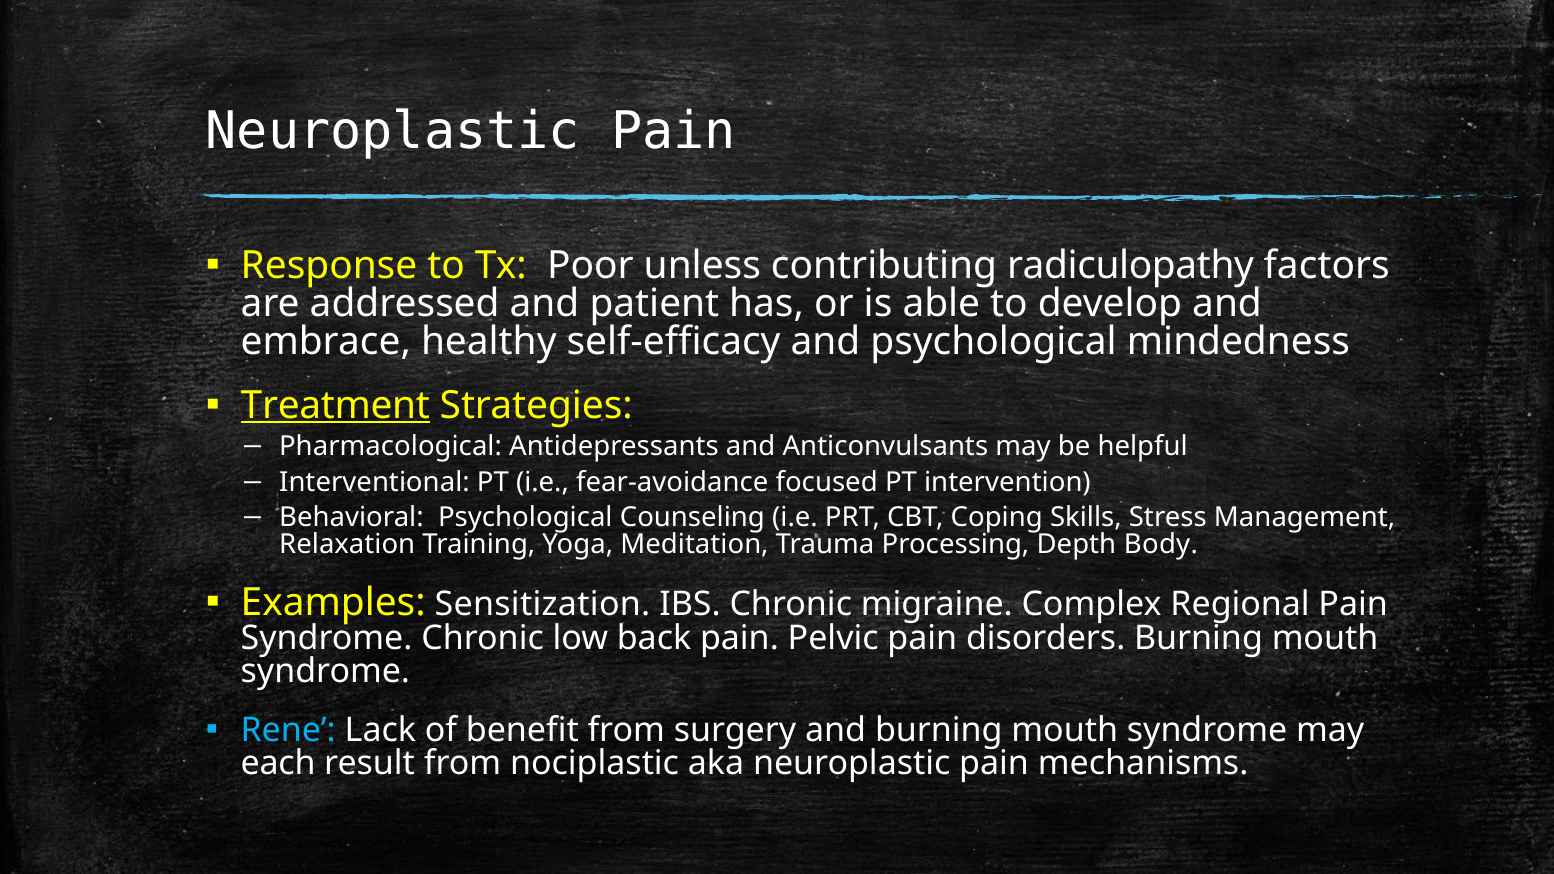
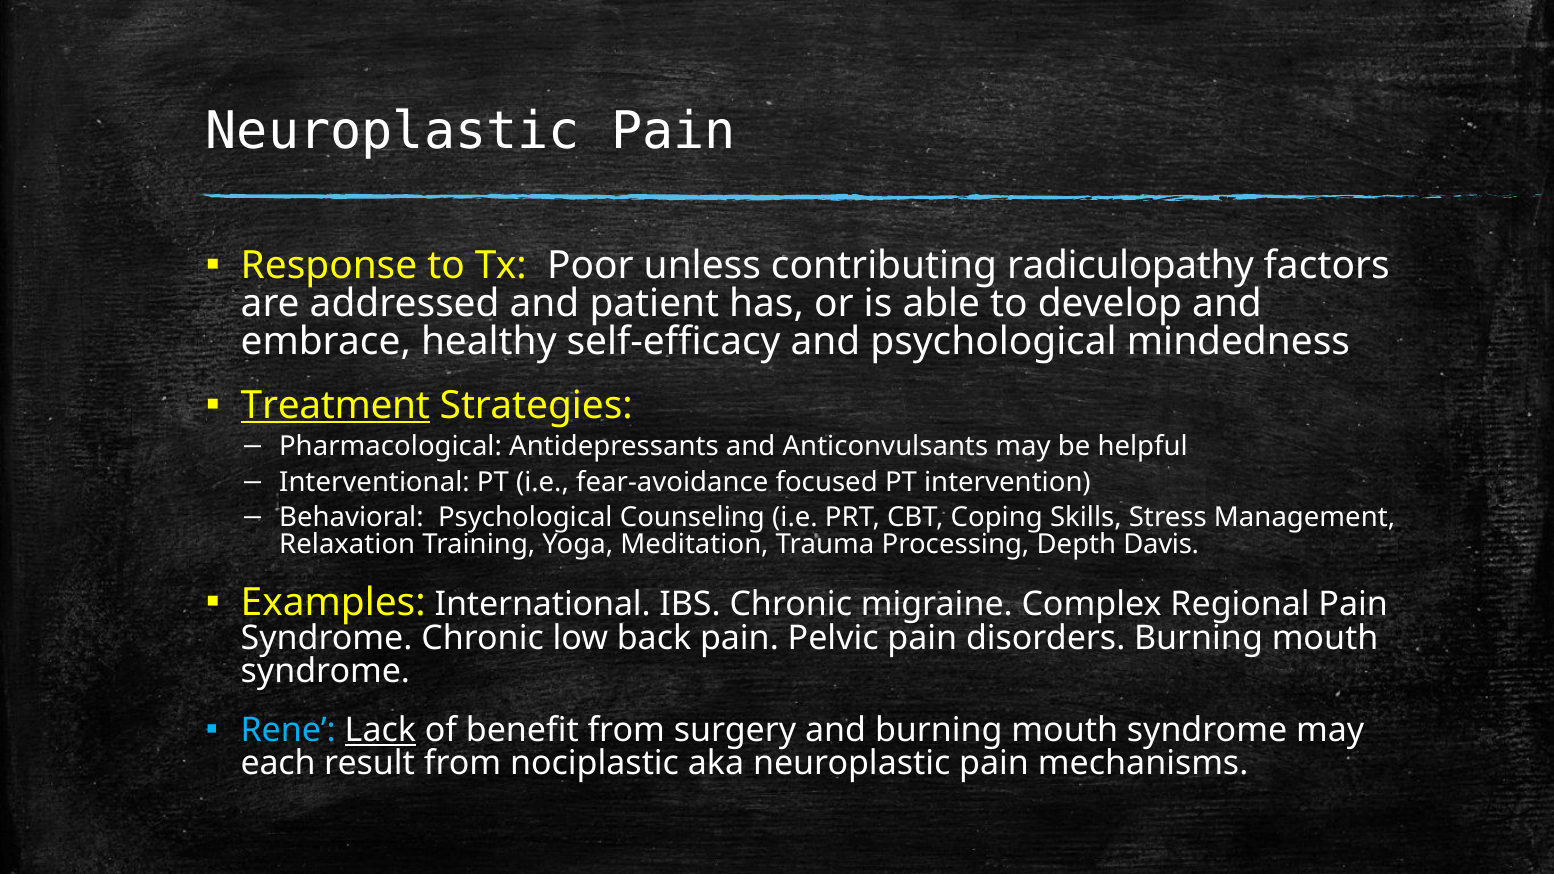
Body: Body -> Davis
Sensitization: Sensitization -> International
Lack underline: none -> present
